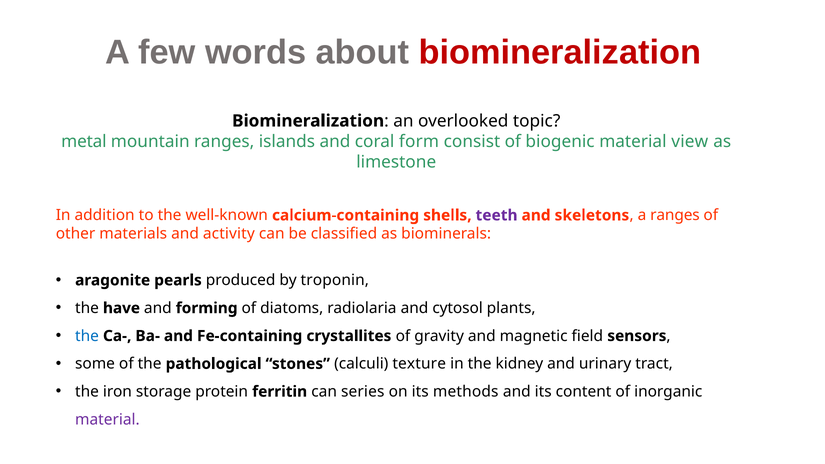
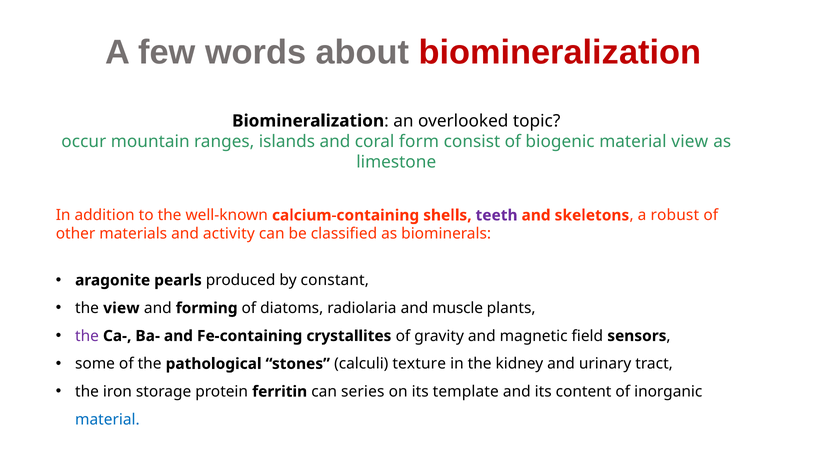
metal: metal -> occur
a ranges: ranges -> robust
troponin: troponin -> constant
the have: have -> view
cytosol: cytosol -> muscle
the at (87, 336) colour: blue -> purple
methods: methods -> template
material at (107, 420) colour: purple -> blue
